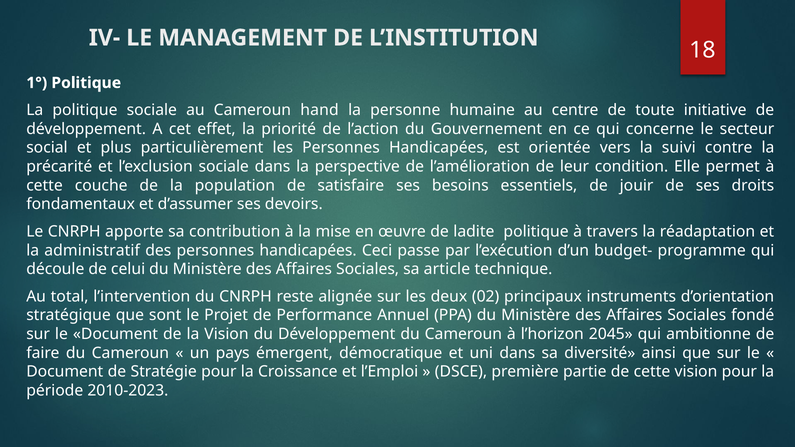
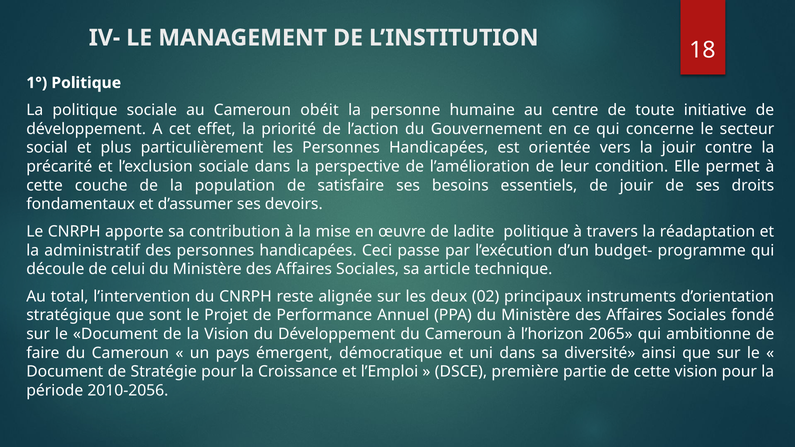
hand: hand -> obéit
la suivi: suivi -> jouir
2045: 2045 -> 2065
2010-2023: 2010-2023 -> 2010-2056
